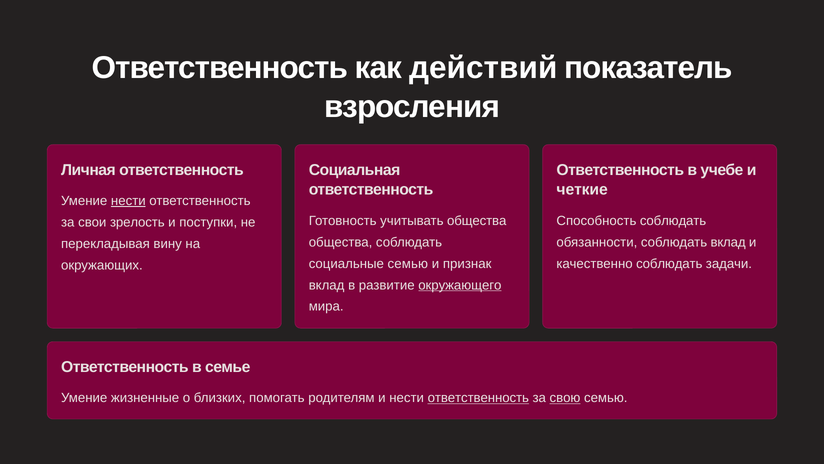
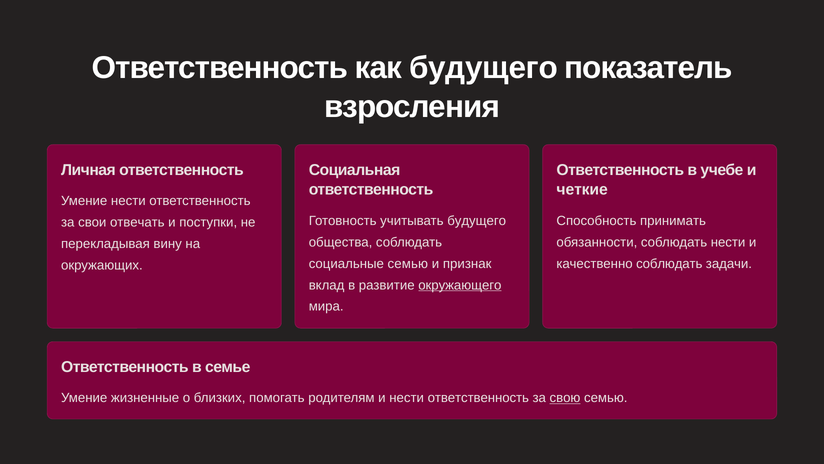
как действий: действий -> будущего
нести at (128, 201) underline: present -> none
учитывать общества: общества -> будущего
Способность соблюдать: соблюдать -> принимать
зрелость: зрелость -> отвечать
соблюдать вклад: вклад -> нести
ответственность at (478, 398) underline: present -> none
